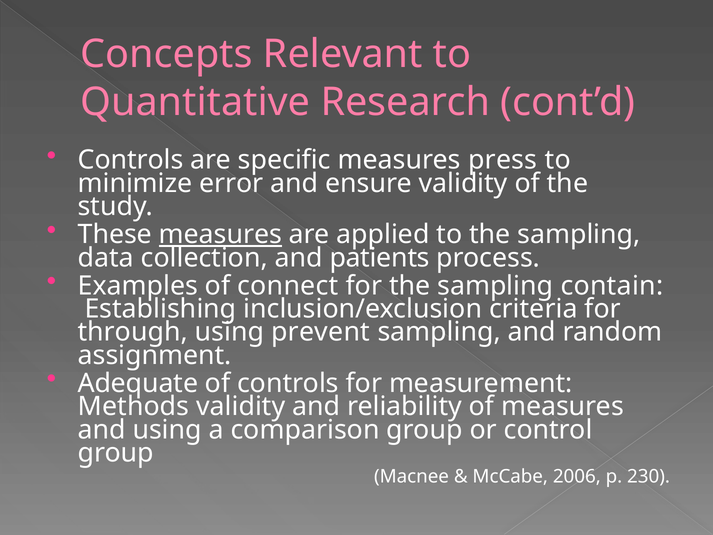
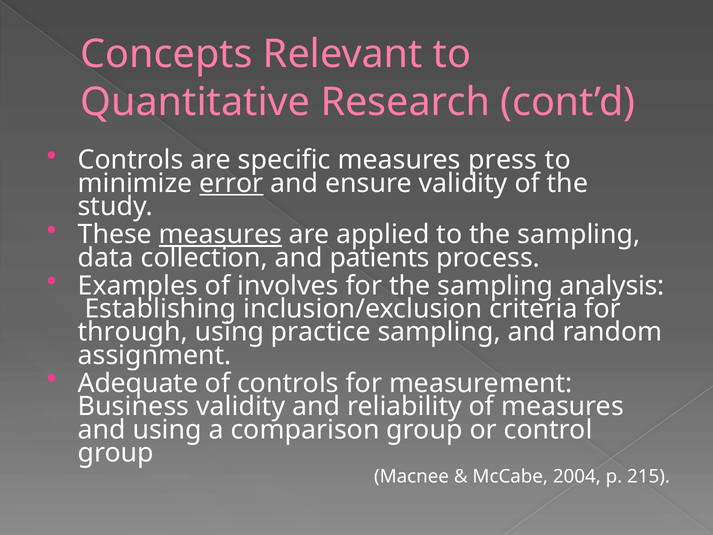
error underline: none -> present
connect: connect -> involves
contain: contain -> analysis
prevent: prevent -> practice
Methods: Methods -> Business
2006: 2006 -> 2004
230: 230 -> 215
